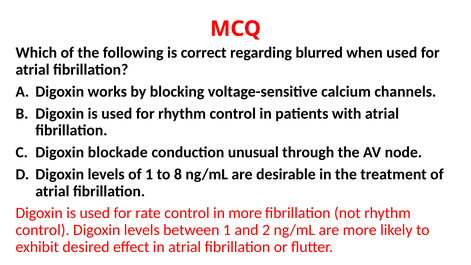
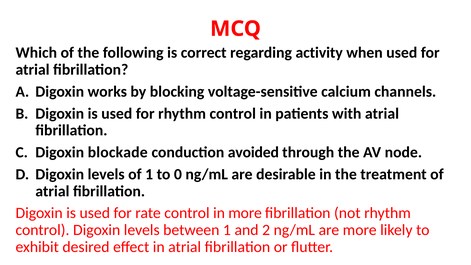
blurred: blurred -> activity
unusual: unusual -> avoided
8: 8 -> 0
